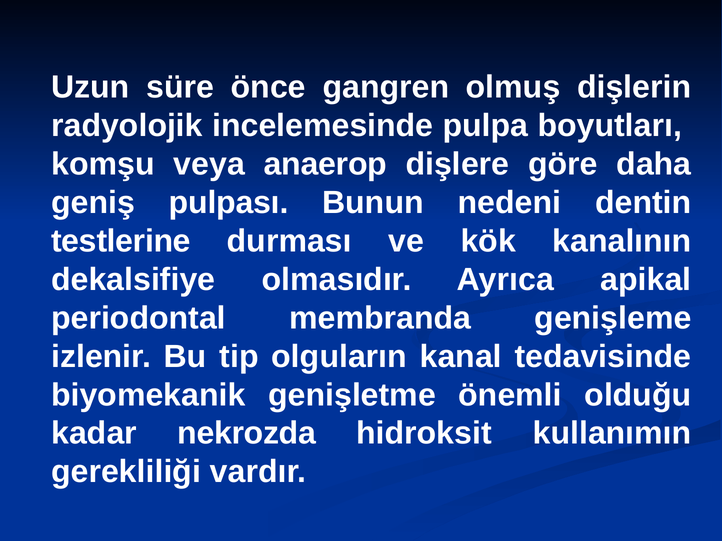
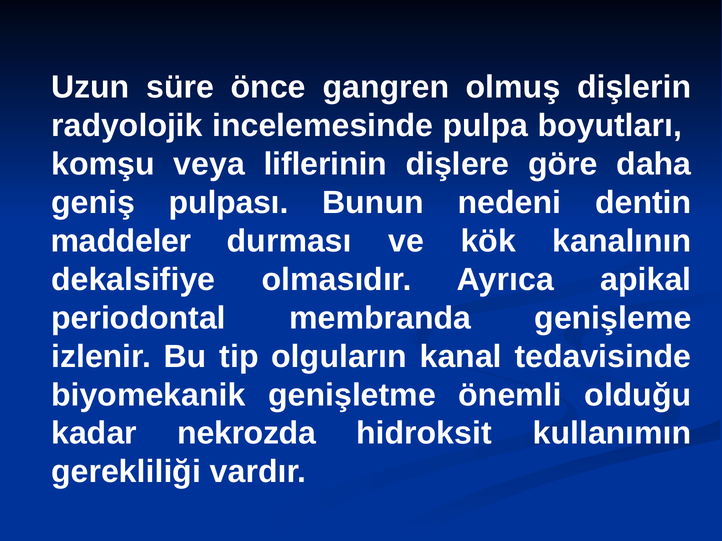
anaerop: anaerop -> liflerinin
testlerine: testlerine -> maddeler
